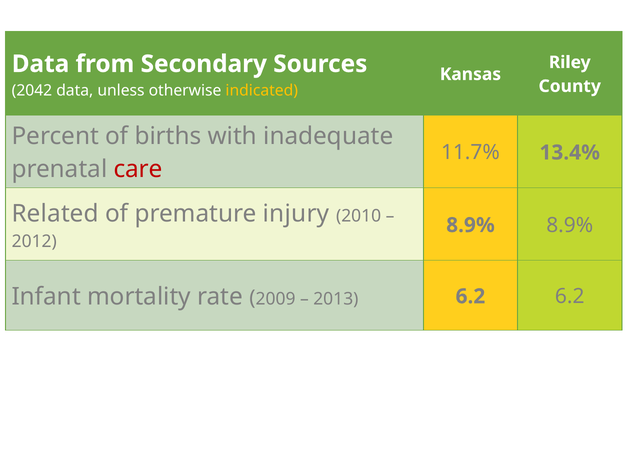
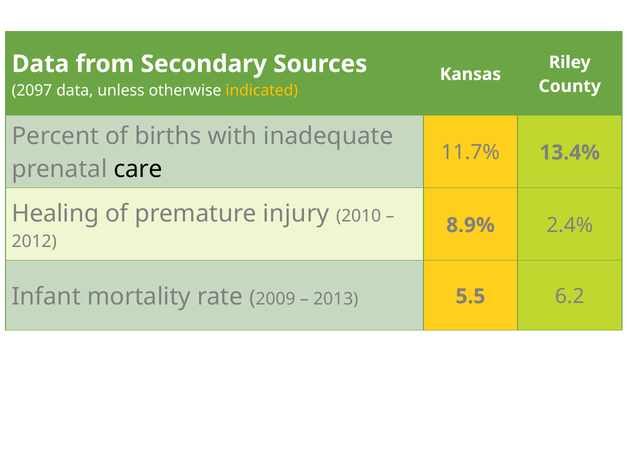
2042: 2042 -> 2097
care colour: red -> black
Related: Related -> Healing
8.9% 8.9%: 8.9% -> 2.4%
2013 6.2: 6.2 -> 5.5
